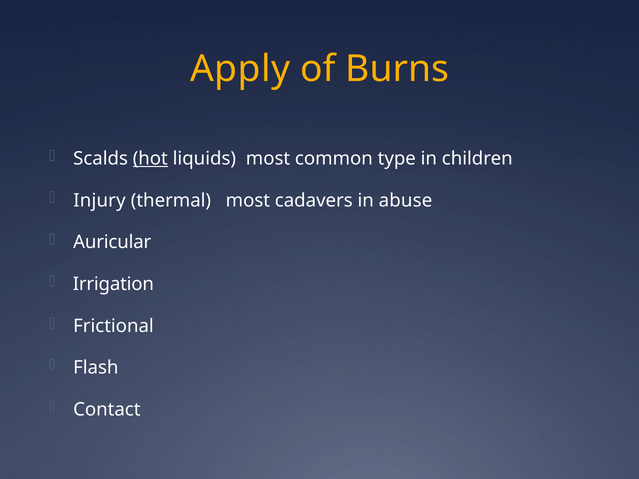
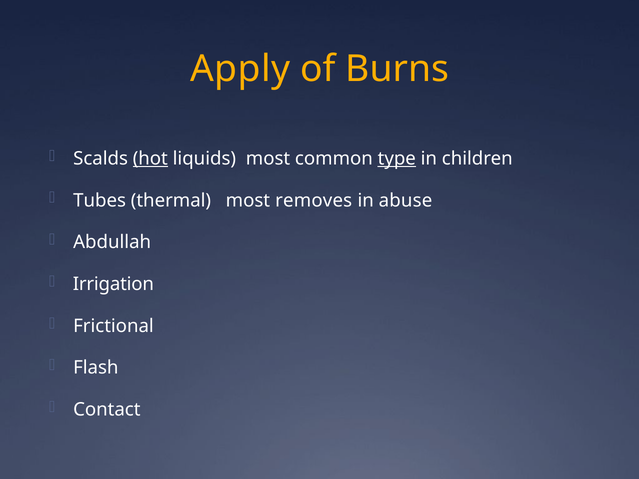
type underline: none -> present
Injury: Injury -> Tubes
cadavers: cadavers -> removes
Auricular: Auricular -> Abdullah
